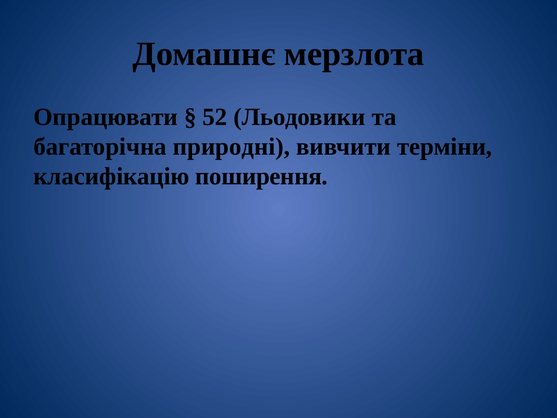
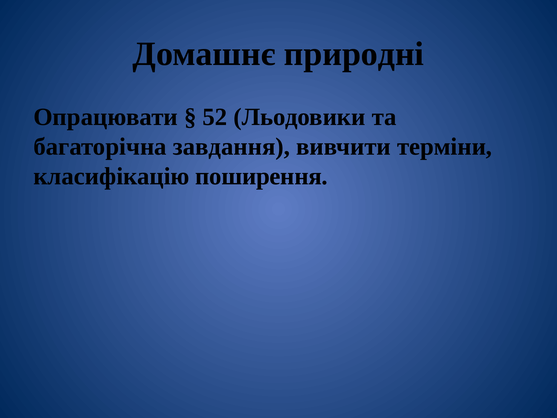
мерзлота: мерзлота -> природні
природні: природні -> завдання
